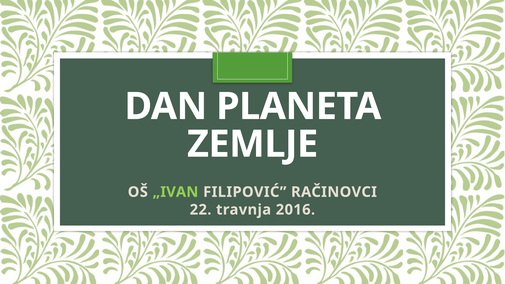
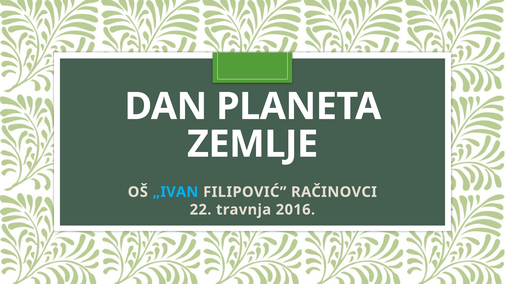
„IVAN colour: light green -> light blue
